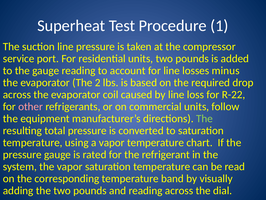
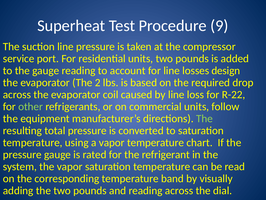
1: 1 -> 9
minus: minus -> design
other colour: pink -> light green
